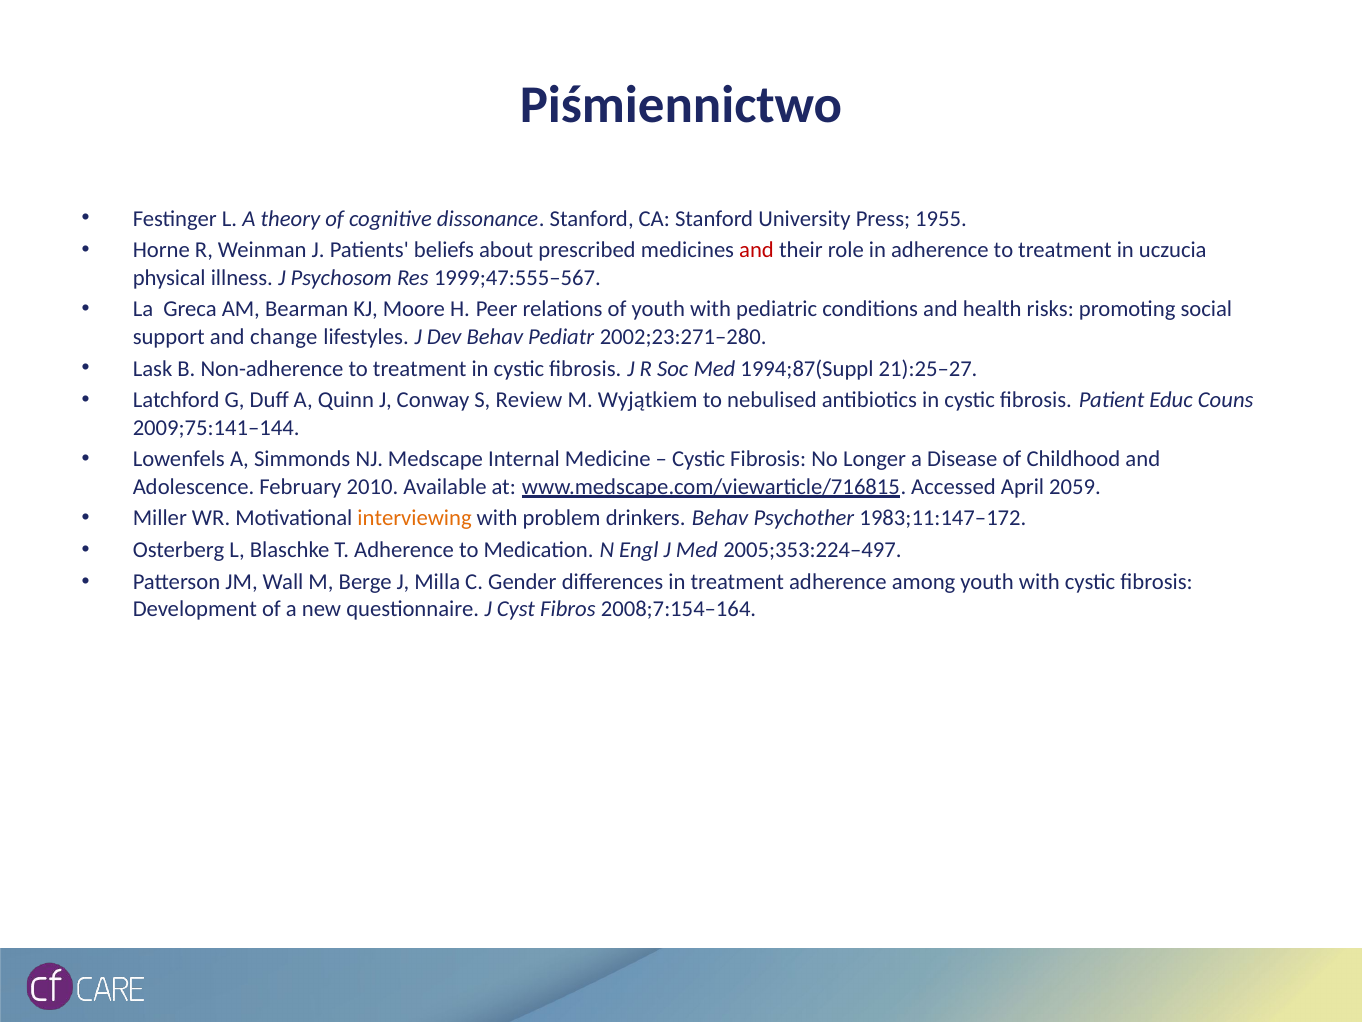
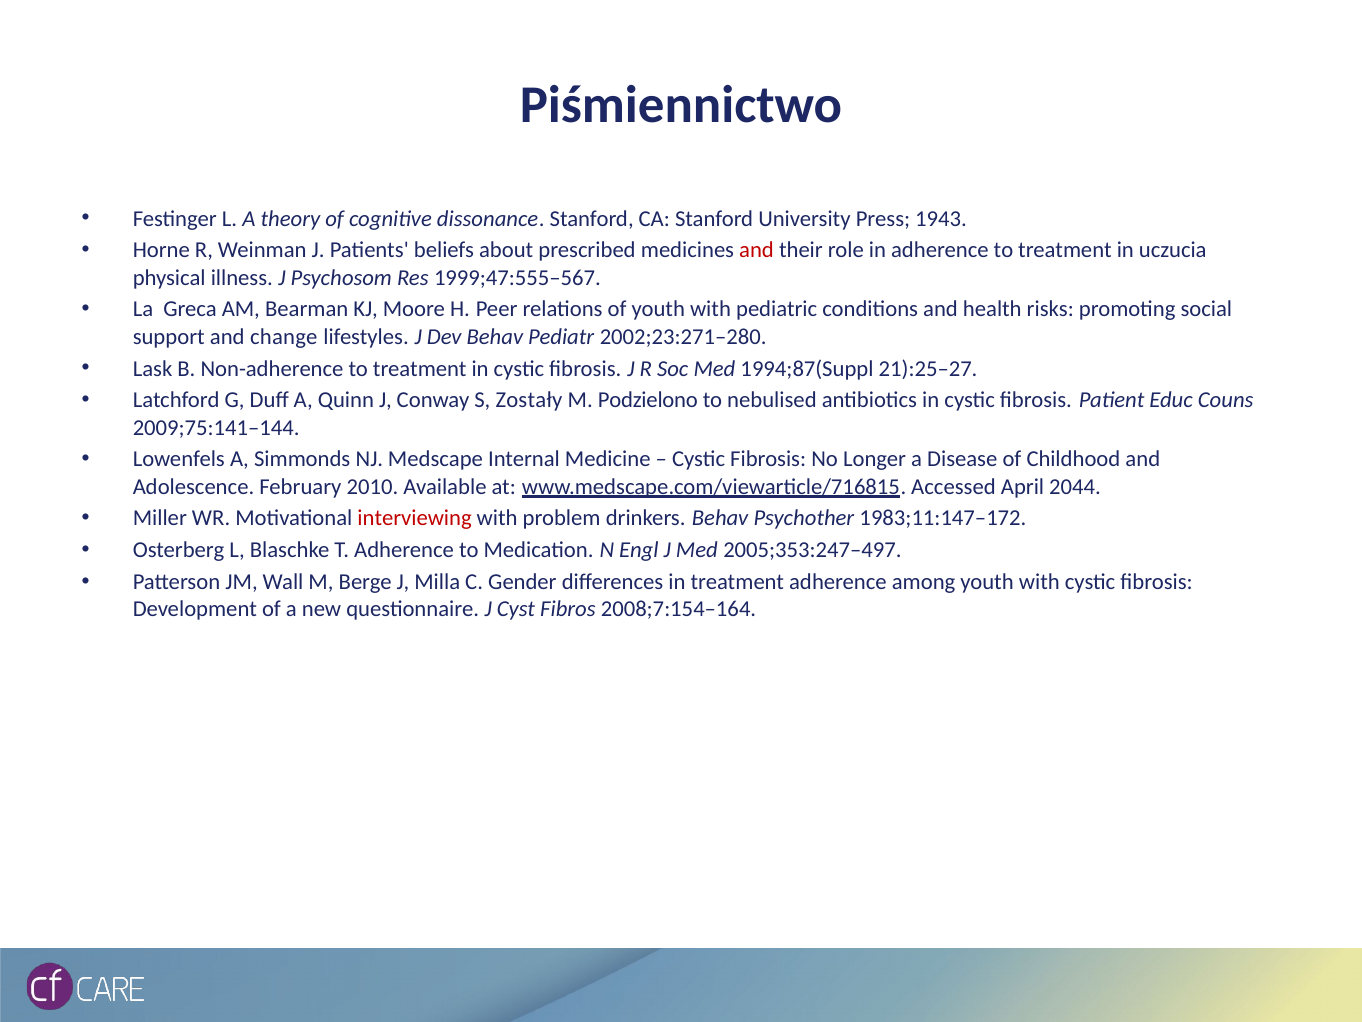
1955: 1955 -> 1943
Review: Review -> Zostały
Wyjątkiem: Wyjątkiem -> Podzielono
2059: 2059 -> 2044
interviewing colour: orange -> red
2005;353:224–497: 2005;353:224–497 -> 2005;353:247–497
